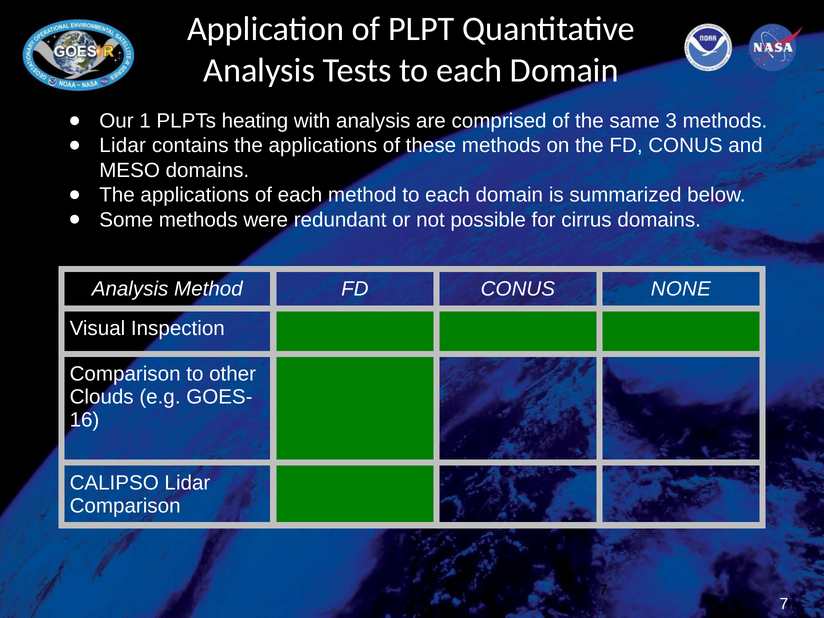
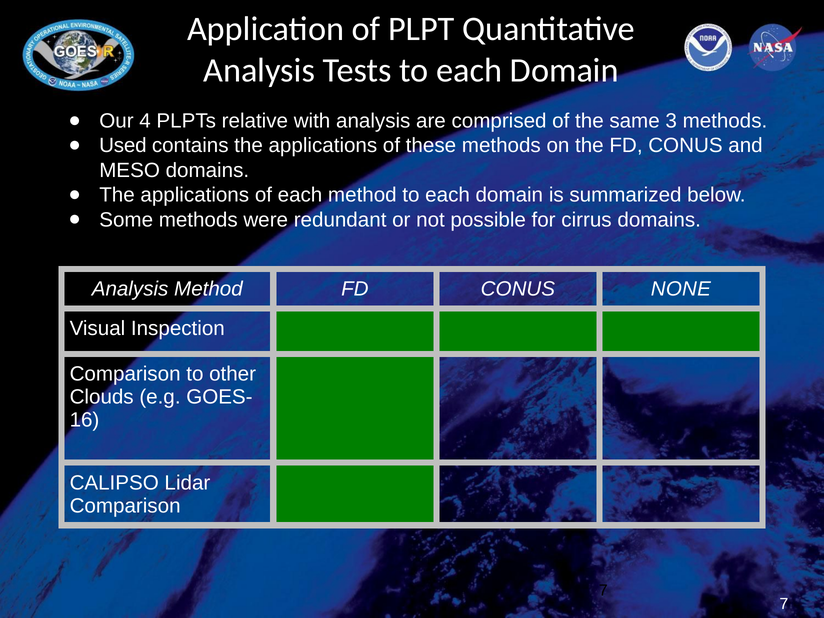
1: 1 -> 4
heating: heating -> relative
Lidar at (123, 146): Lidar -> Used
